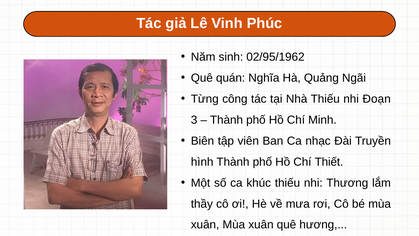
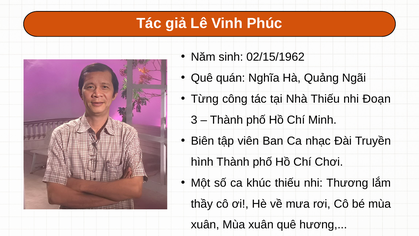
02/95/1962: 02/95/1962 -> 02/15/1962
Thiết: Thiết -> Chơi
